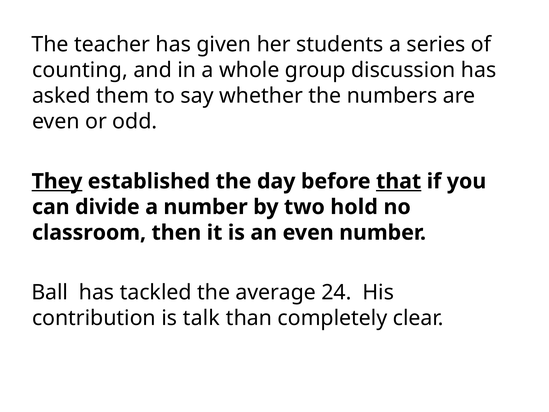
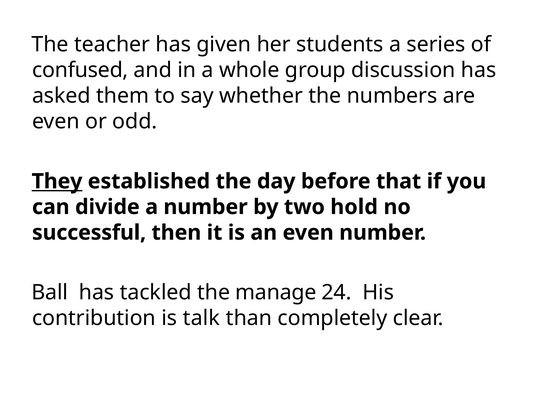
counting: counting -> confused
that underline: present -> none
classroom: classroom -> successful
average: average -> manage
